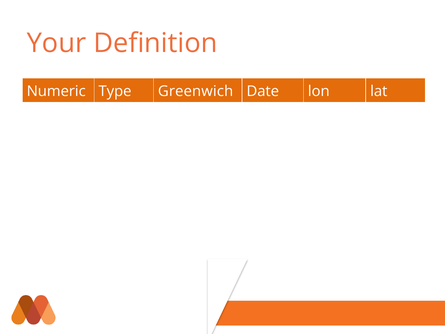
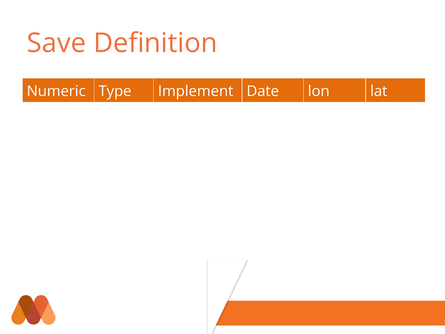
Your: Your -> Save
Greenwich: Greenwich -> Implement
